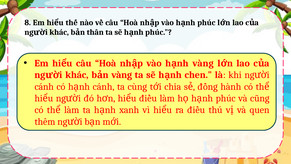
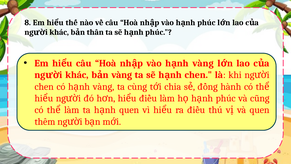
cánh at (44, 86): cánh -> chen
cánh at (104, 86): cánh -> vàng
xanh at (129, 110): xanh -> quen
